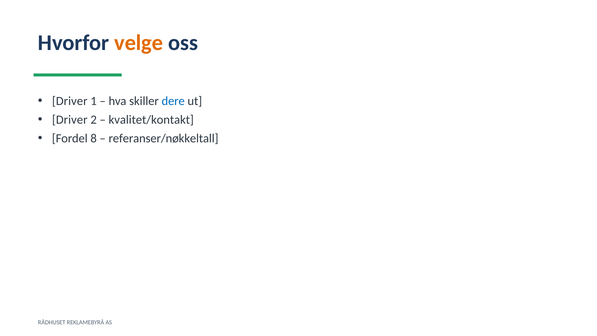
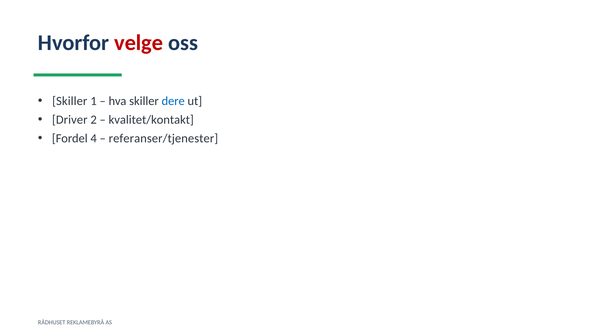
velge colour: orange -> red
Driver at (70, 101): Driver -> Skiller
8: 8 -> 4
referanser/nøkkeltall: referanser/nøkkeltall -> referanser/tjenester
